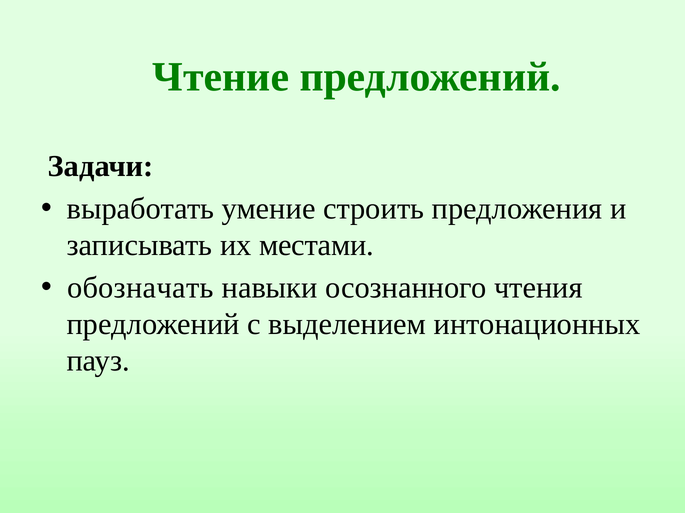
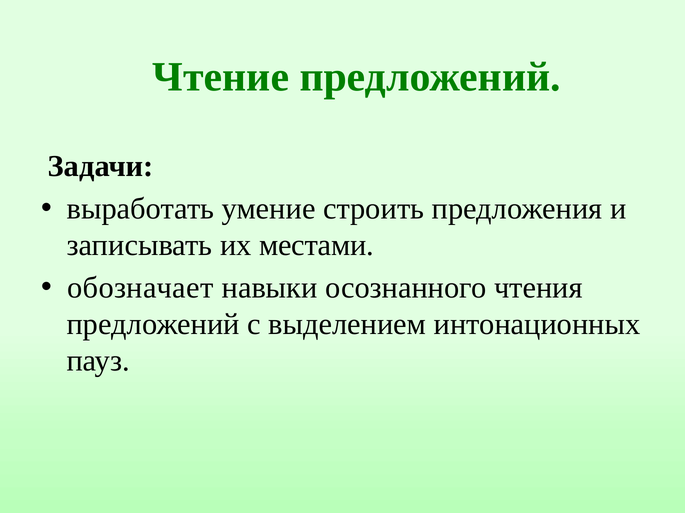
обозначать: обозначать -> обозначает
